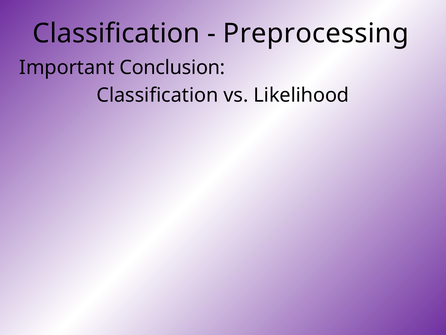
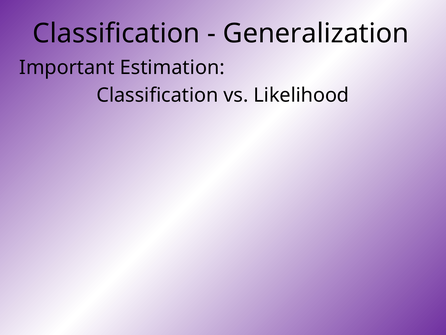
Preprocessing: Preprocessing -> Generalization
Conclusion: Conclusion -> Estimation
